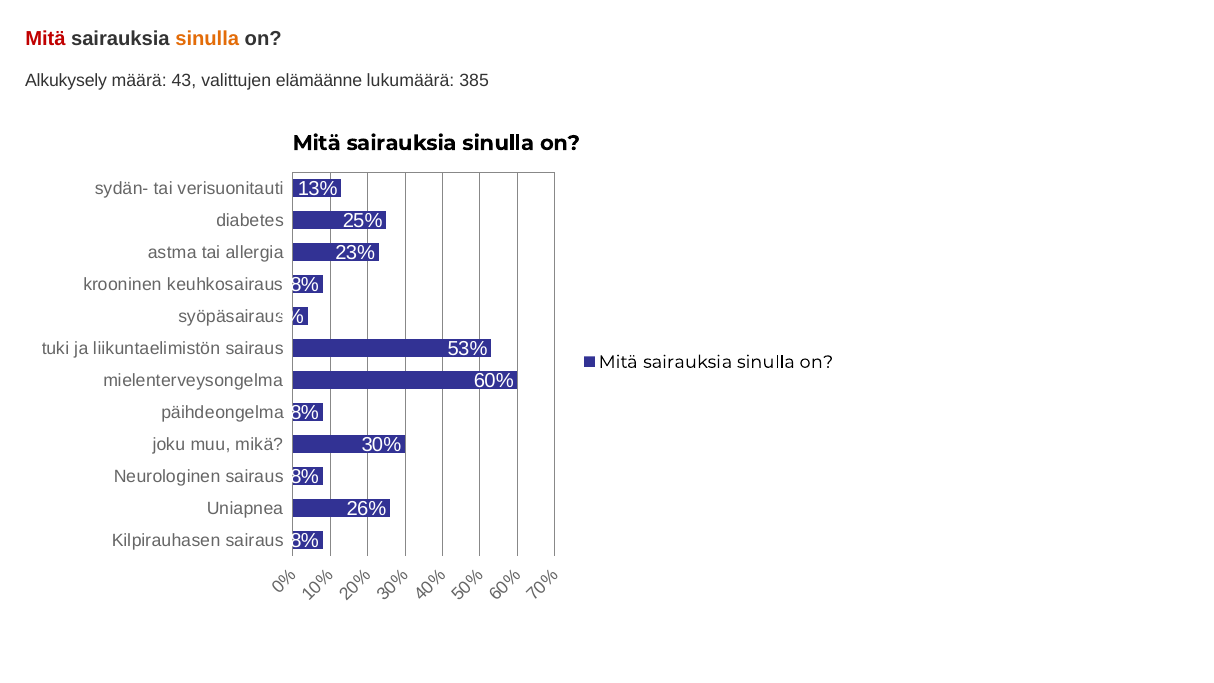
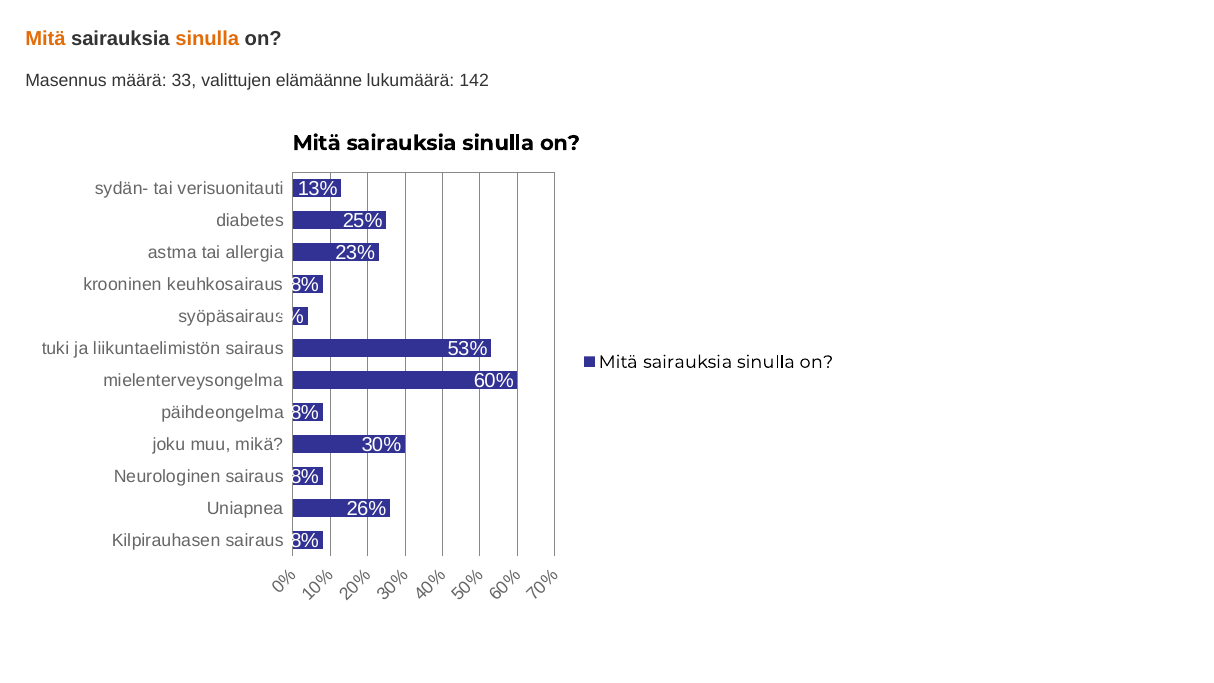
Mitä at (45, 39) colour: red -> orange
Alkukysely: Alkukysely -> Masennus
43: 43 -> 33
385: 385 -> 142
